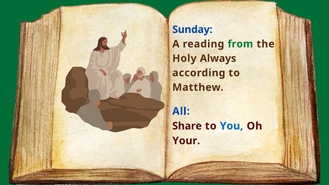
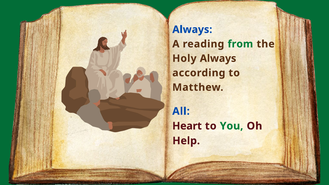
Sunday at (192, 30): Sunday -> Always
Share: Share -> Heart
You colour: blue -> green
Your: Your -> Help
